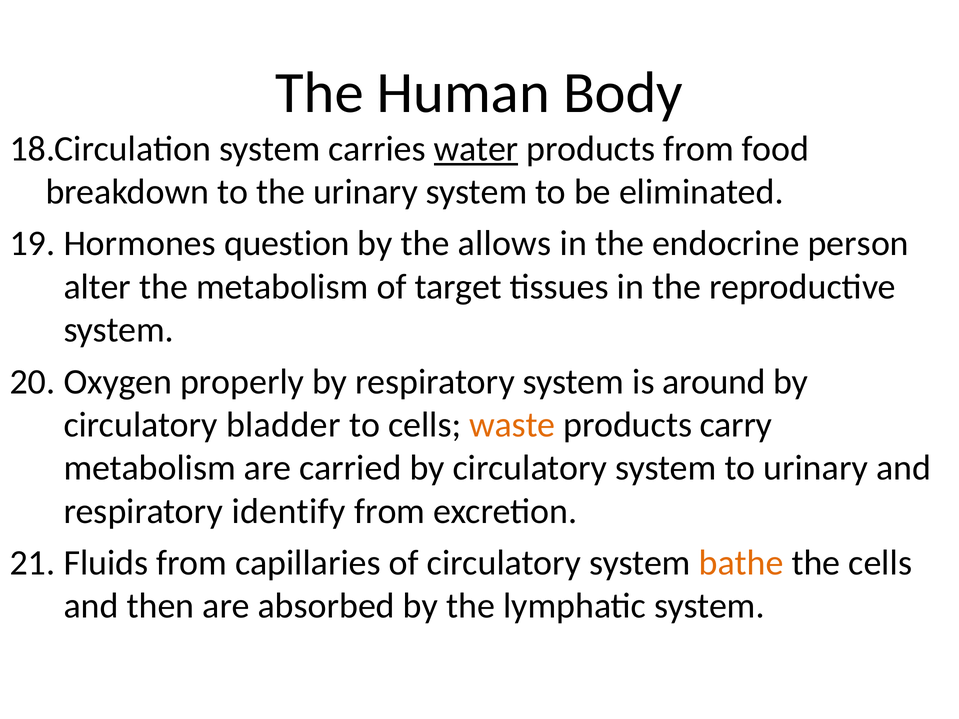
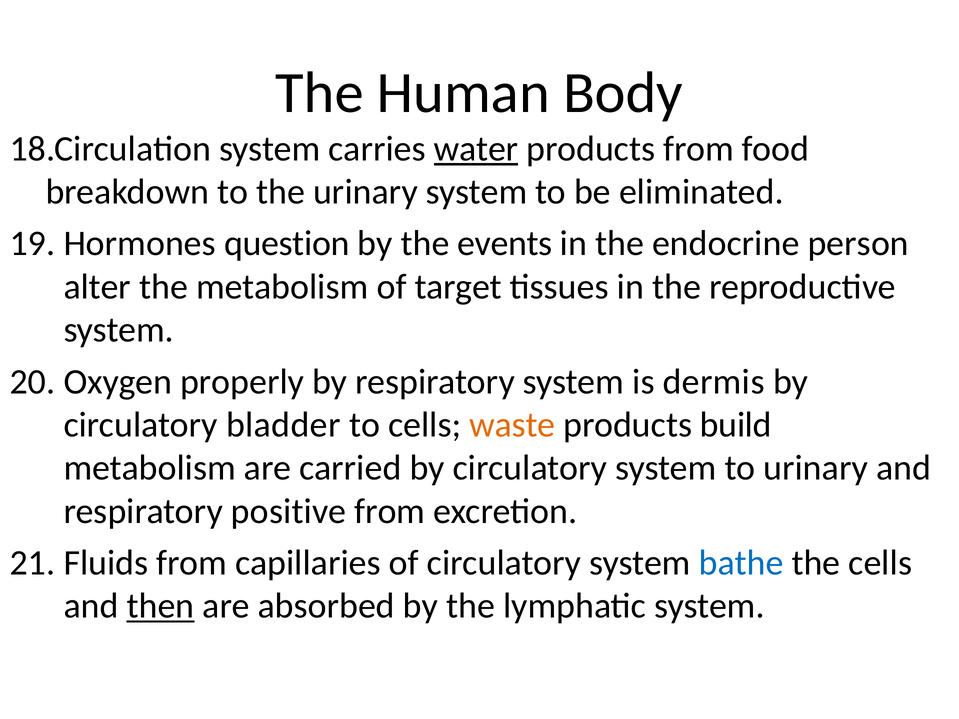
allows: allows -> events
around: around -> dermis
carry: carry -> build
identify: identify -> positive
bathe colour: orange -> blue
then underline: none -> present
